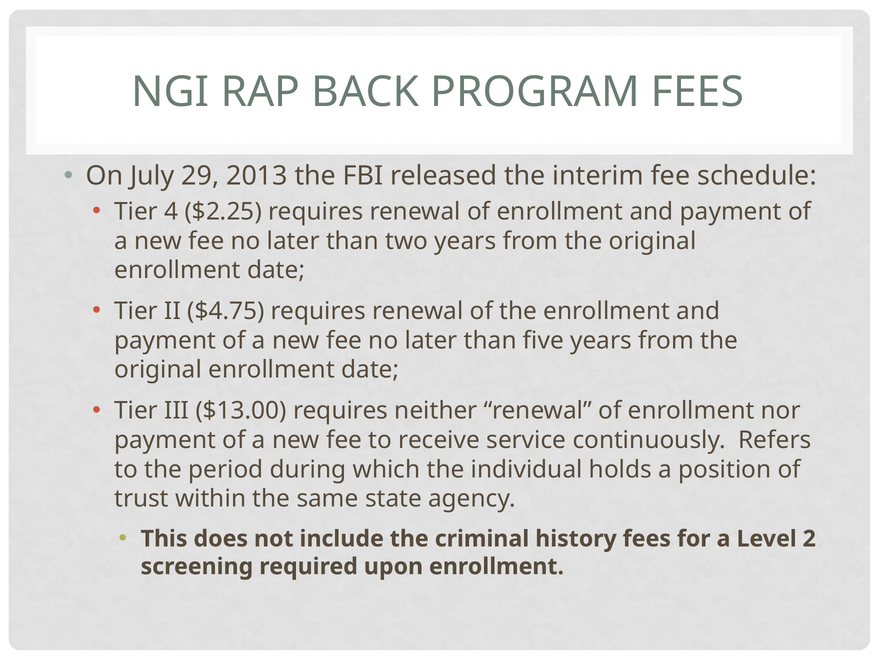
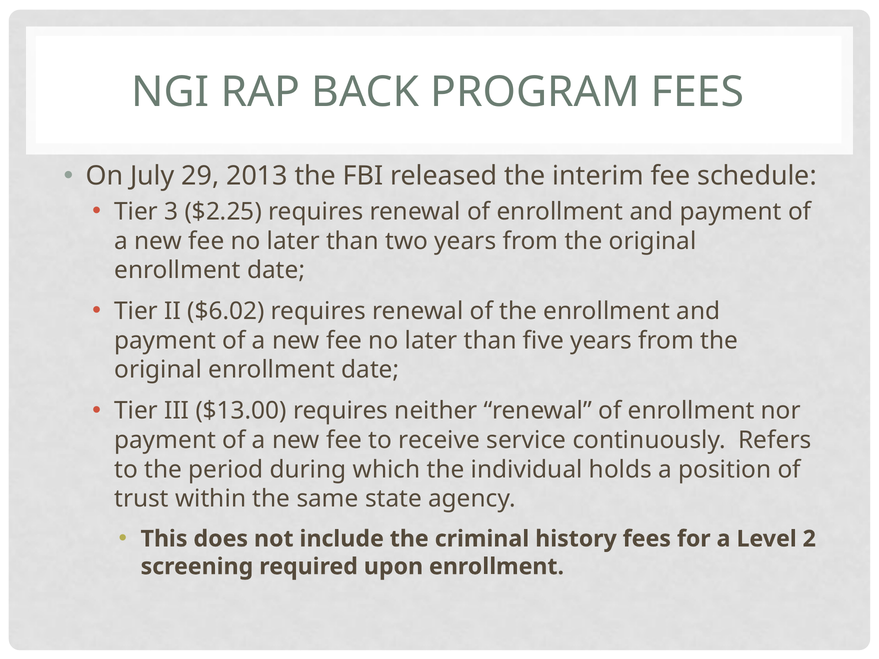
4: 4 -> 3
$4.75: $4.75 -> $6.02
